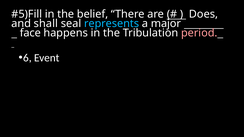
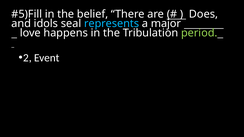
shall: shall -> idols
face: face -> love
period colour: pink -> light green
6: 6 -> 2
